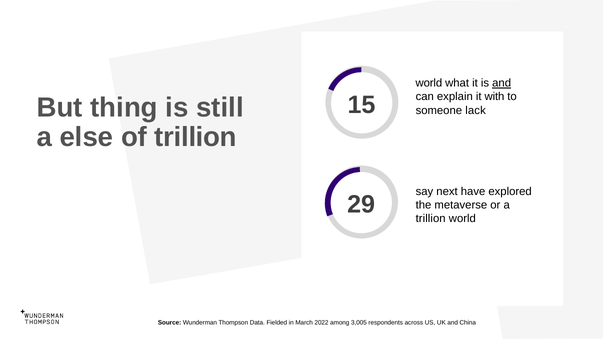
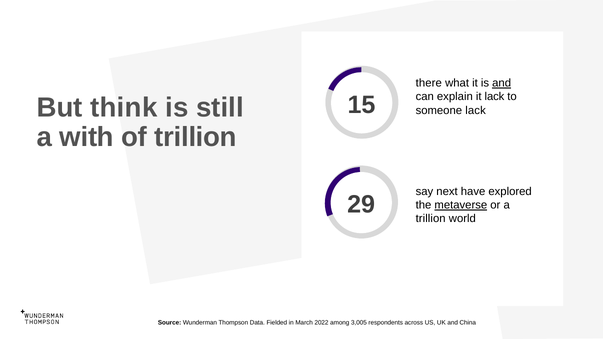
world at (429, 83): world -> there
it with: with -> lack
thing: thing -> think
else: else -> with
metaverse underline: none -> present
